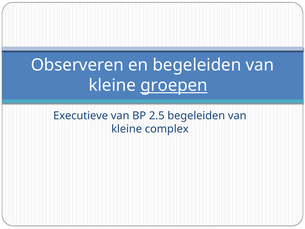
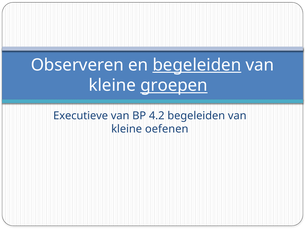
begeleiden at (197, 65) underline: none -> present
2.5: 2.5 -> 4.2
complex: complex -> oefenen
